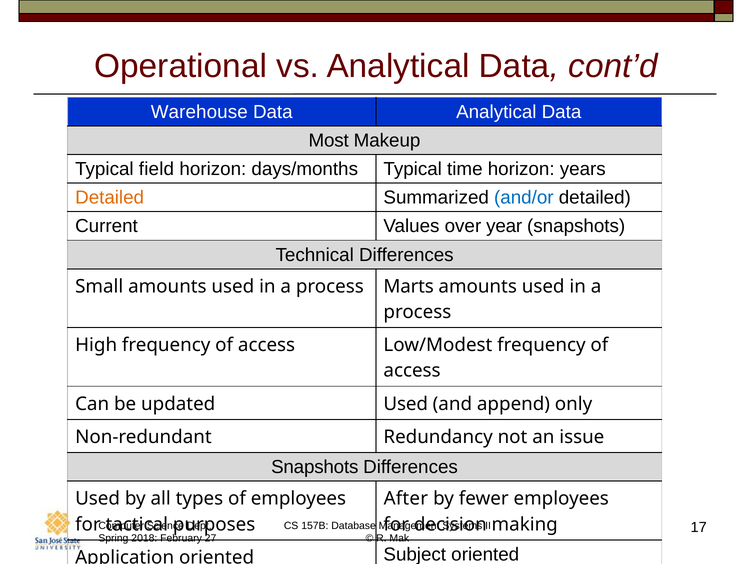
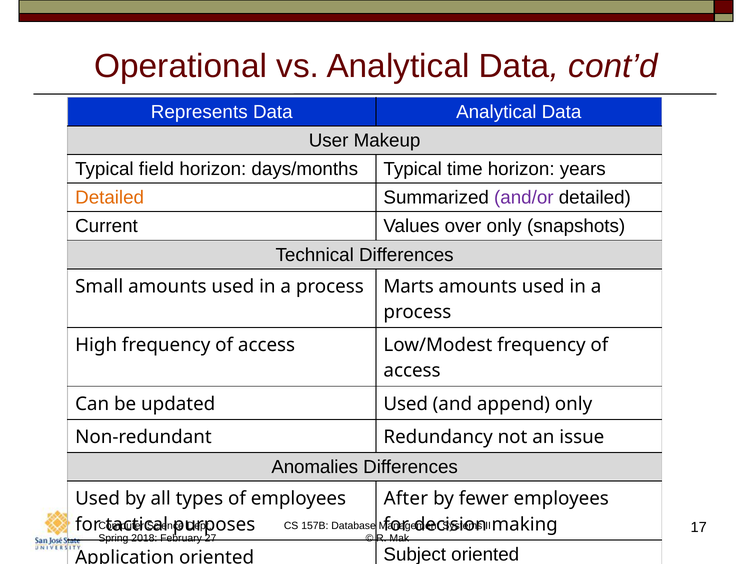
Warehouse: Warehouse -> Represents
Most: Most -> User
and/or colour: blue -> purple
over year: year -> only
Snapshots at (315, 467): Snapshots -> Anomalies
